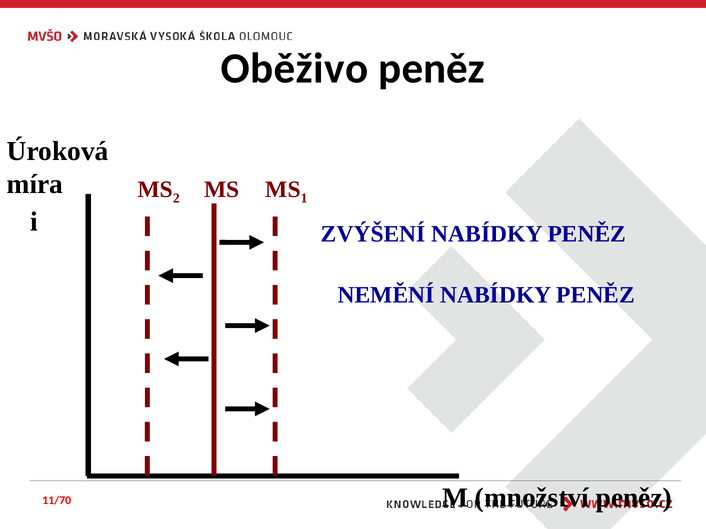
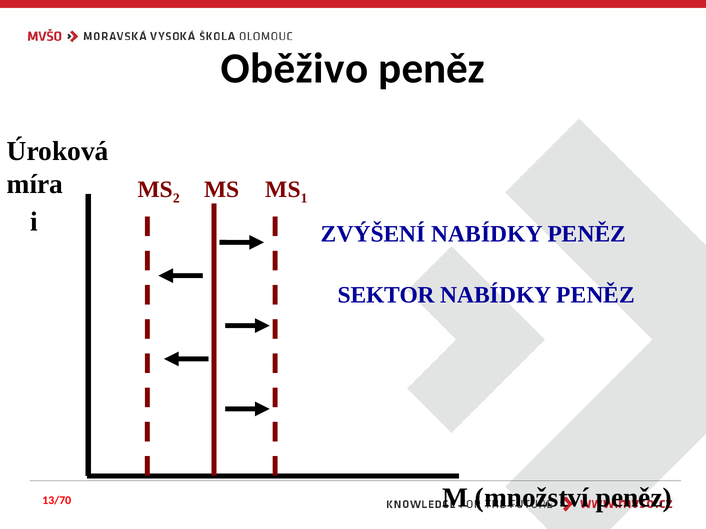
NEMĚNÍ: NEMĚNÍ -> SEKTOR
11/70: 11/70 -> 13/70
